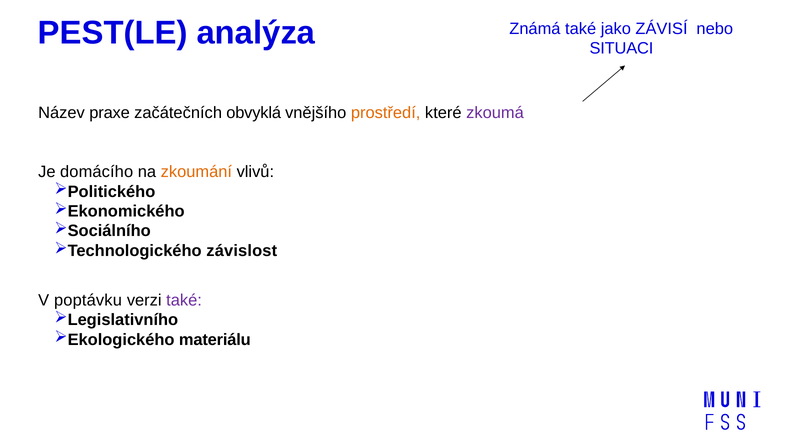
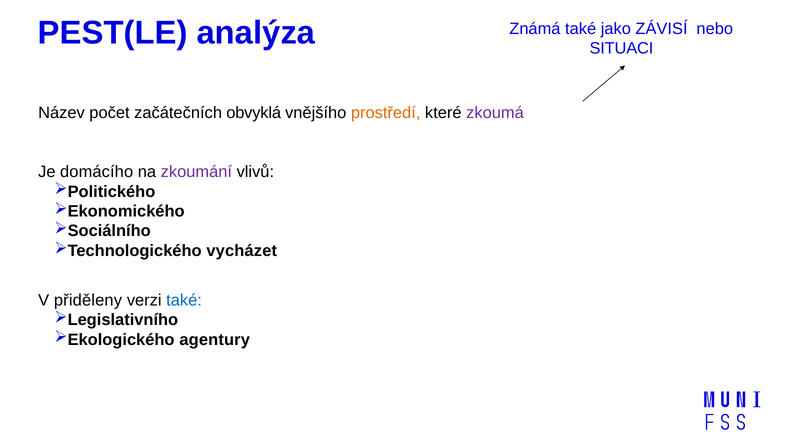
praxe: praxe -> počet
zkoumání colour: orange -> purple
závislost: závislost -> vycházet
poptávku: poptávku -> přiděleny
také at (184, 300) colour: purple -> blue
materiálu: materiálu -> agentury
